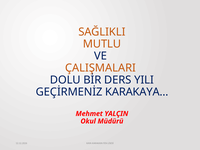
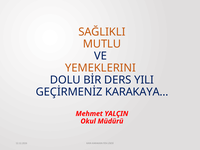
ÇALIŞMALARI: ÇALIŞMALARI -> YEMEKLERINI
